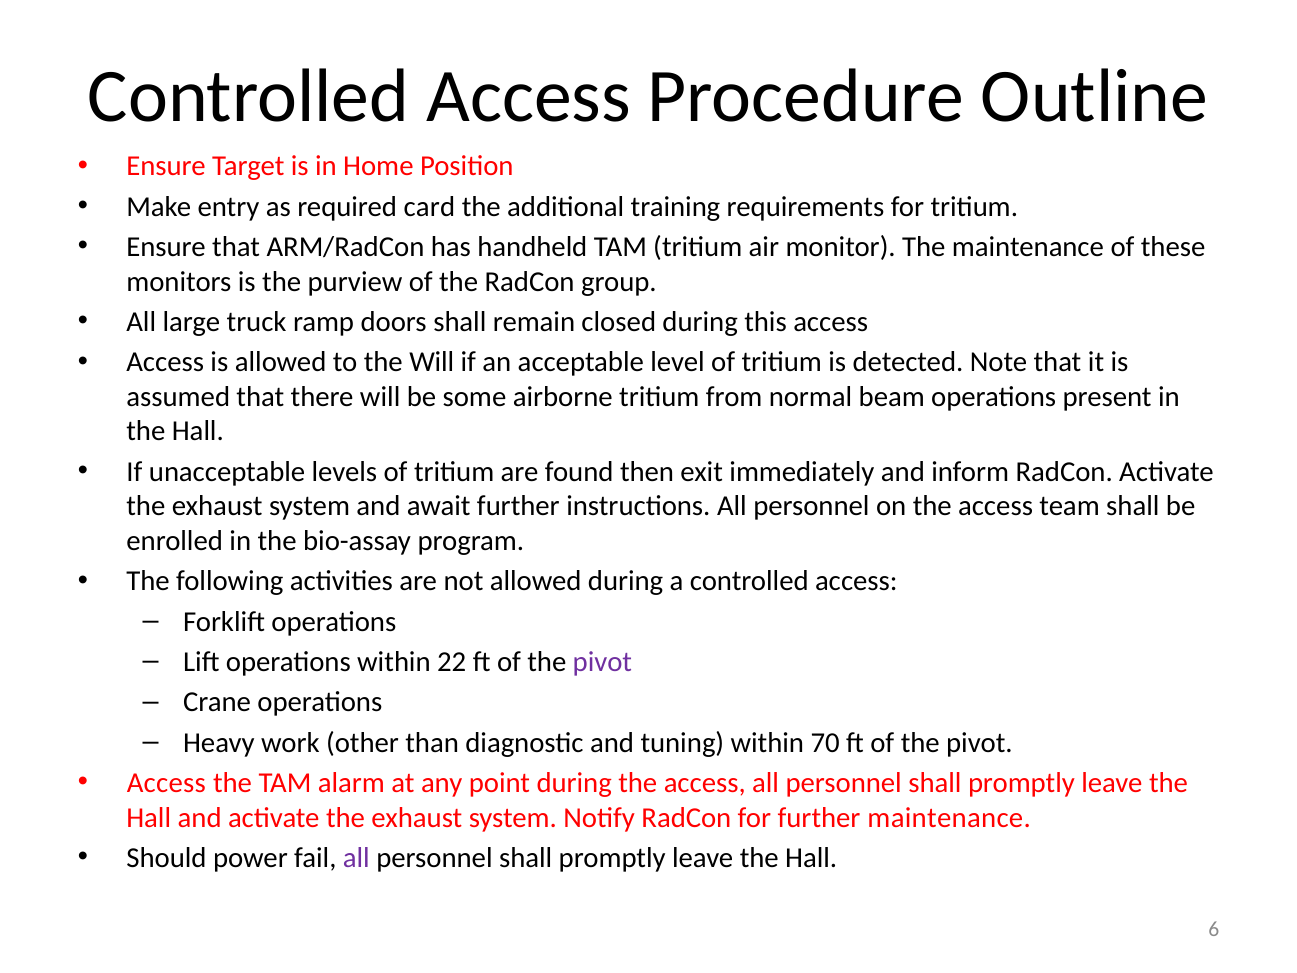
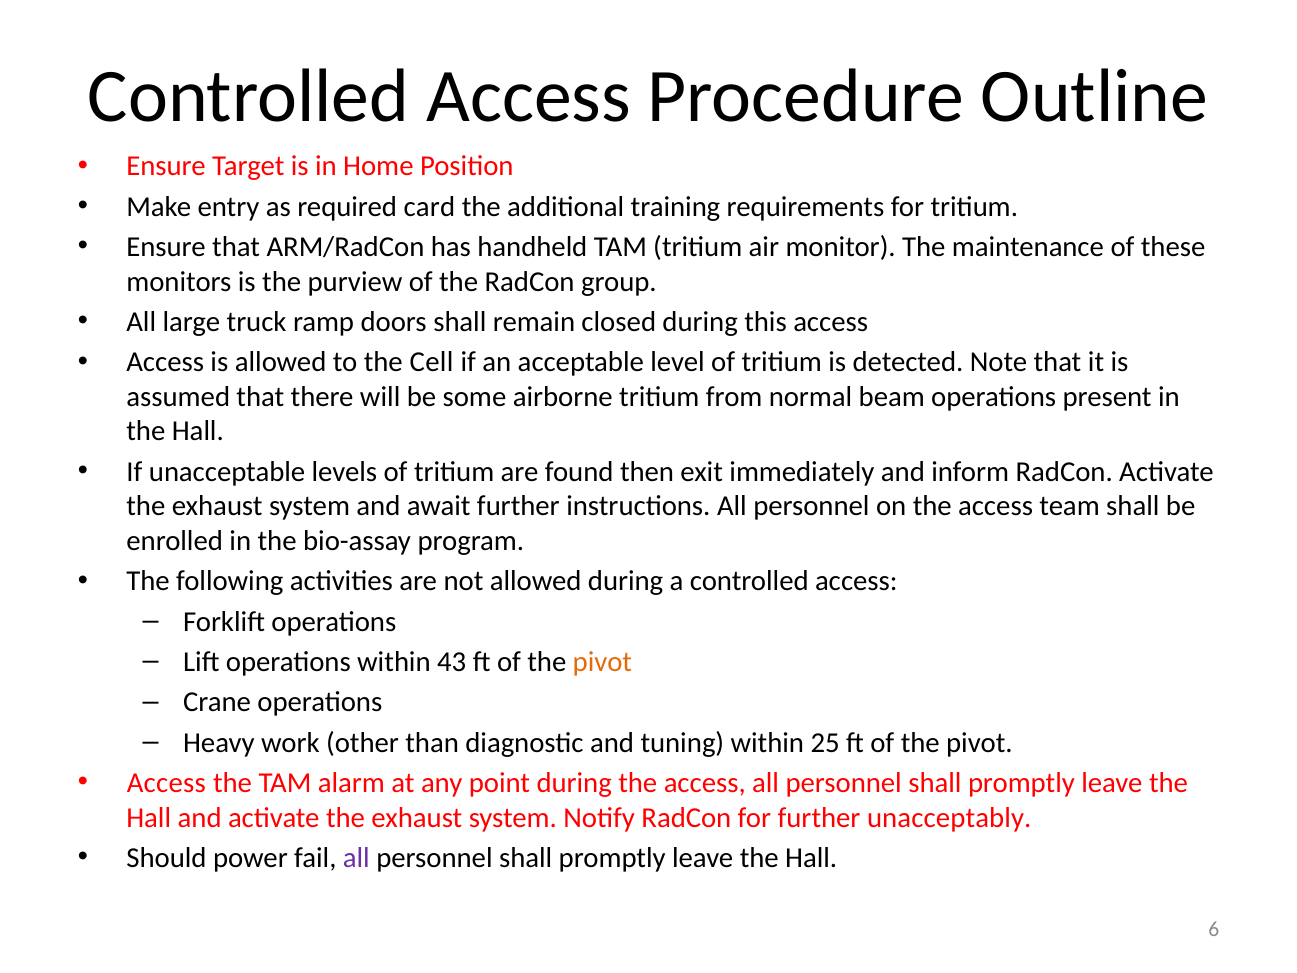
the Will: Will -> Cell
22: 22 -> 43
pivot at (602, 662) colour: purple -> orange
70: 70 -> 25
further maintenance: maintenance -> unacceptably
